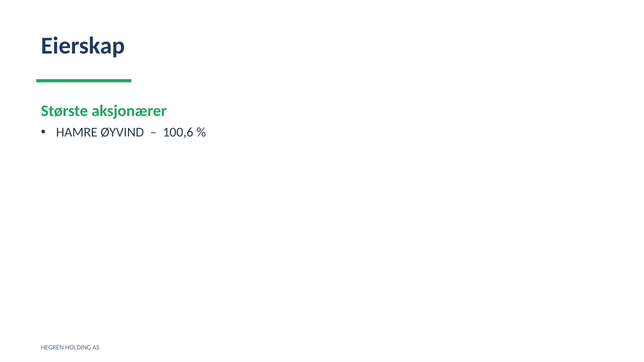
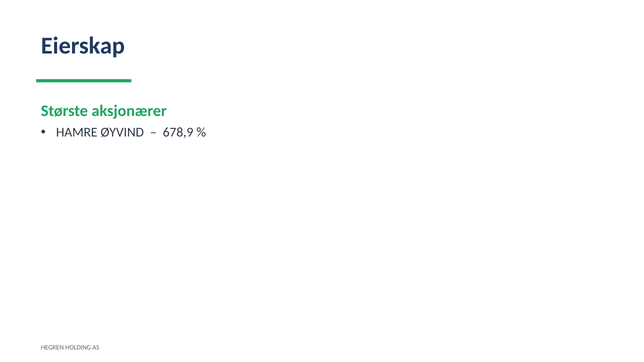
100,6: 100,6 -> 678,9
